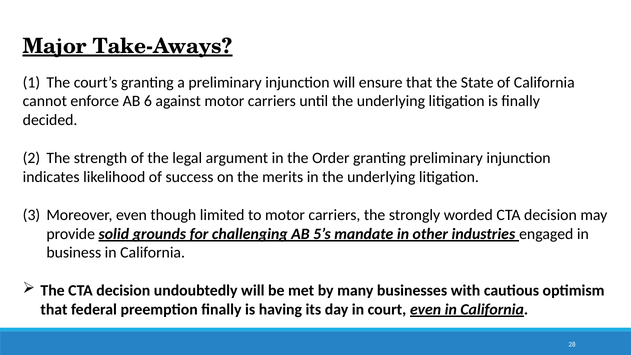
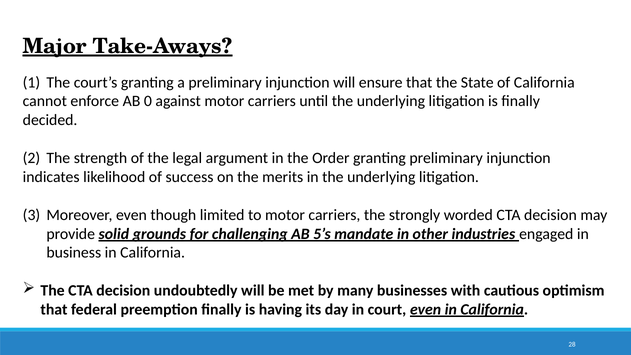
6: 6 -> 0
